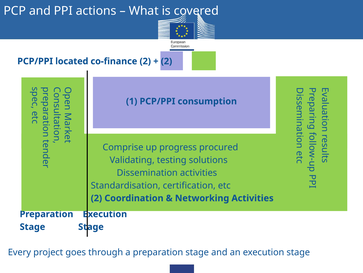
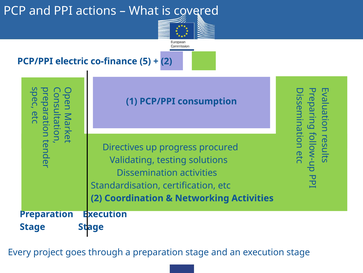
located: located -> electric
co-finance 2: 2 -> 5
Comprise: Comprise -> Directives
